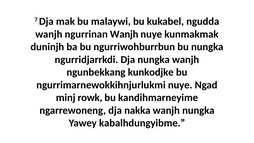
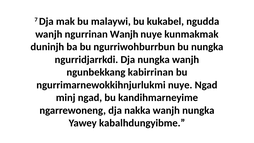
kunkodjke: kunkodjke -> kabirrinan
minj rowk: rowk -> ngad
